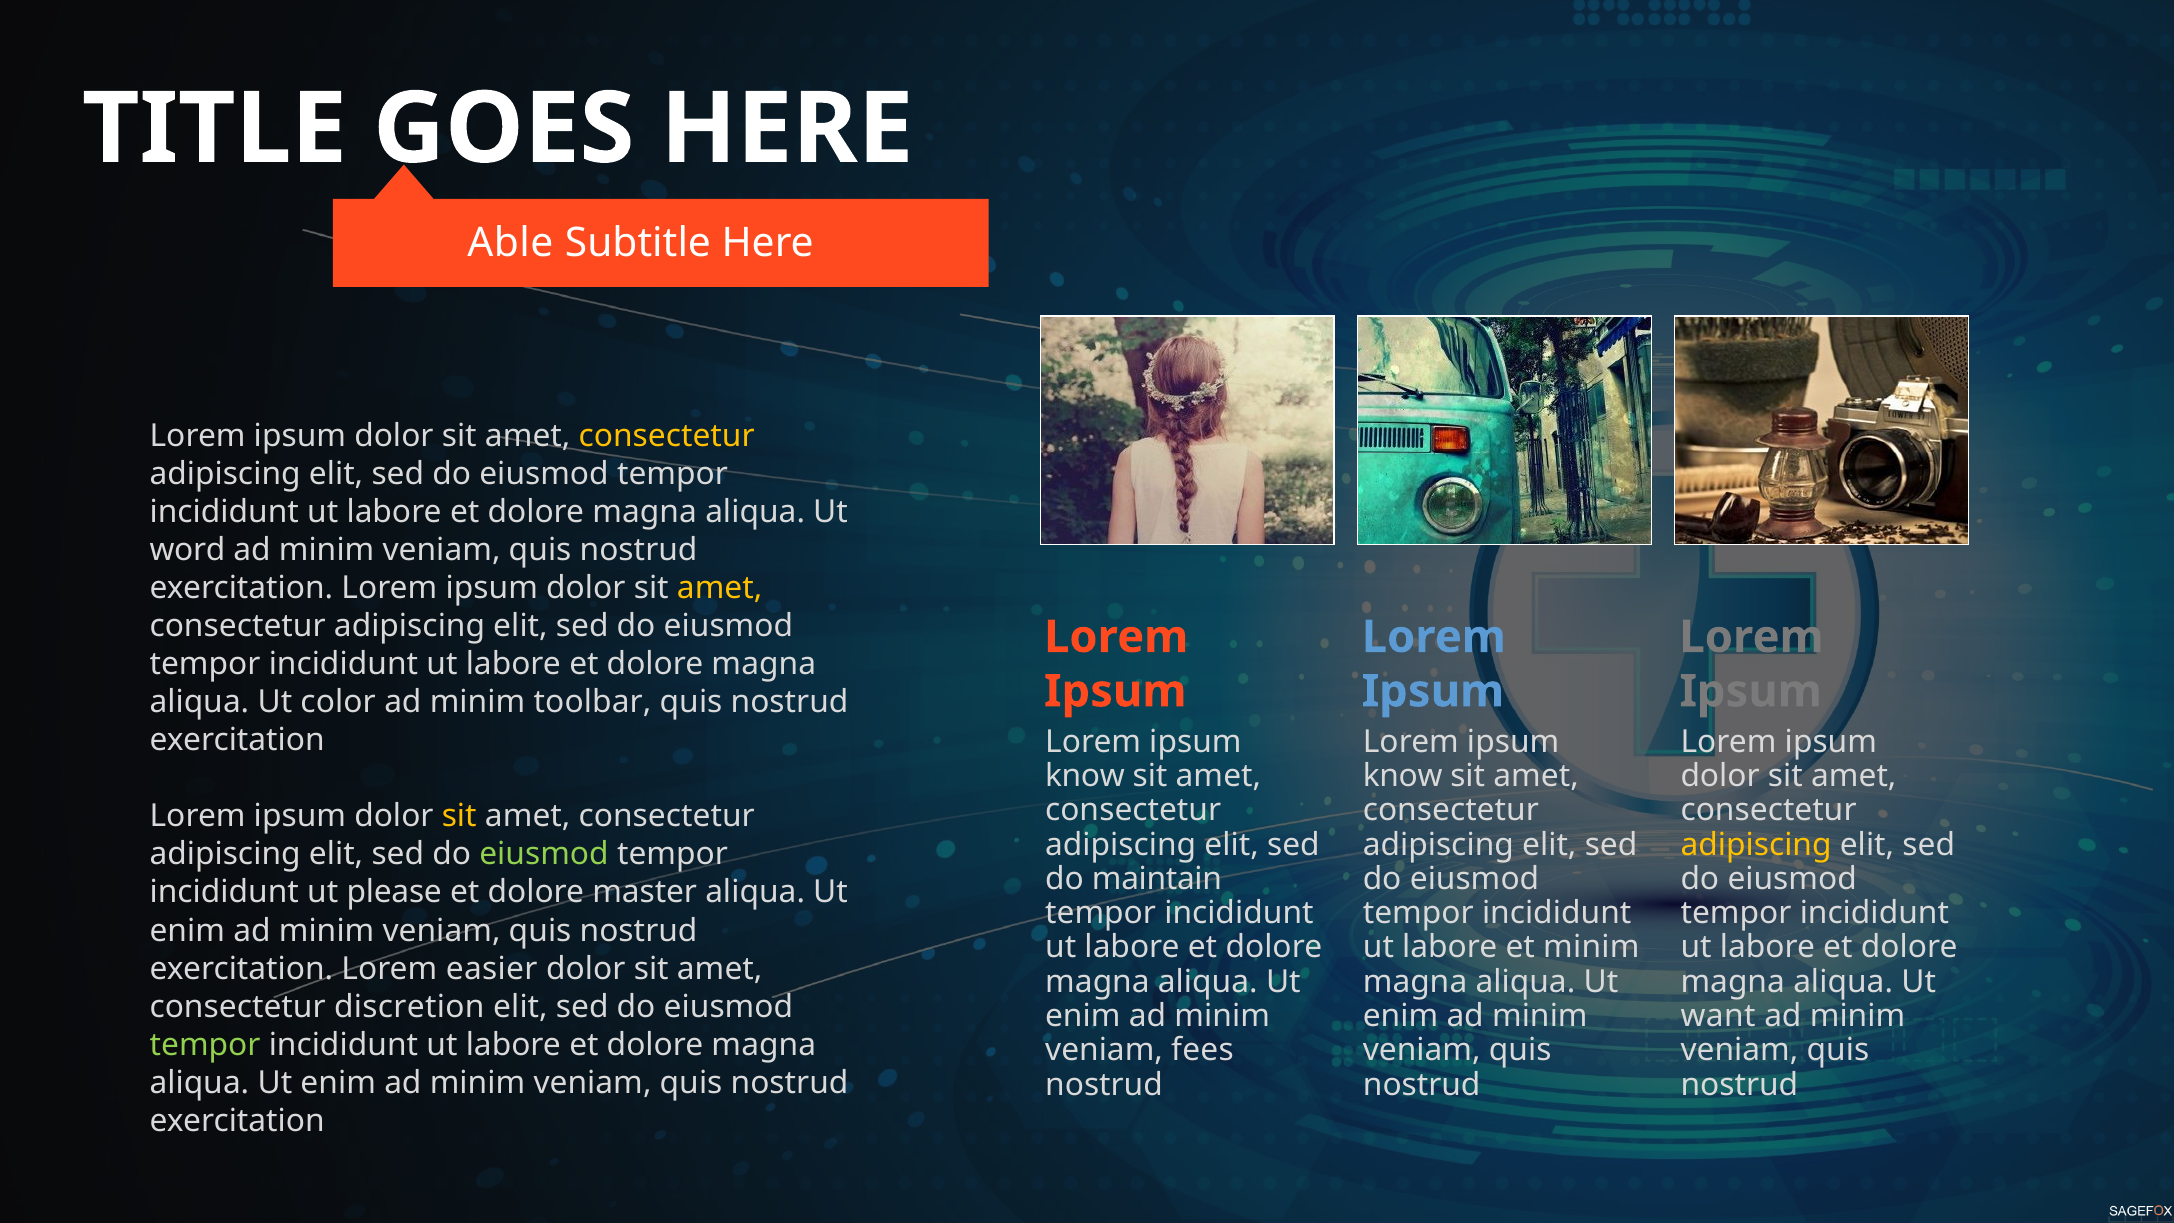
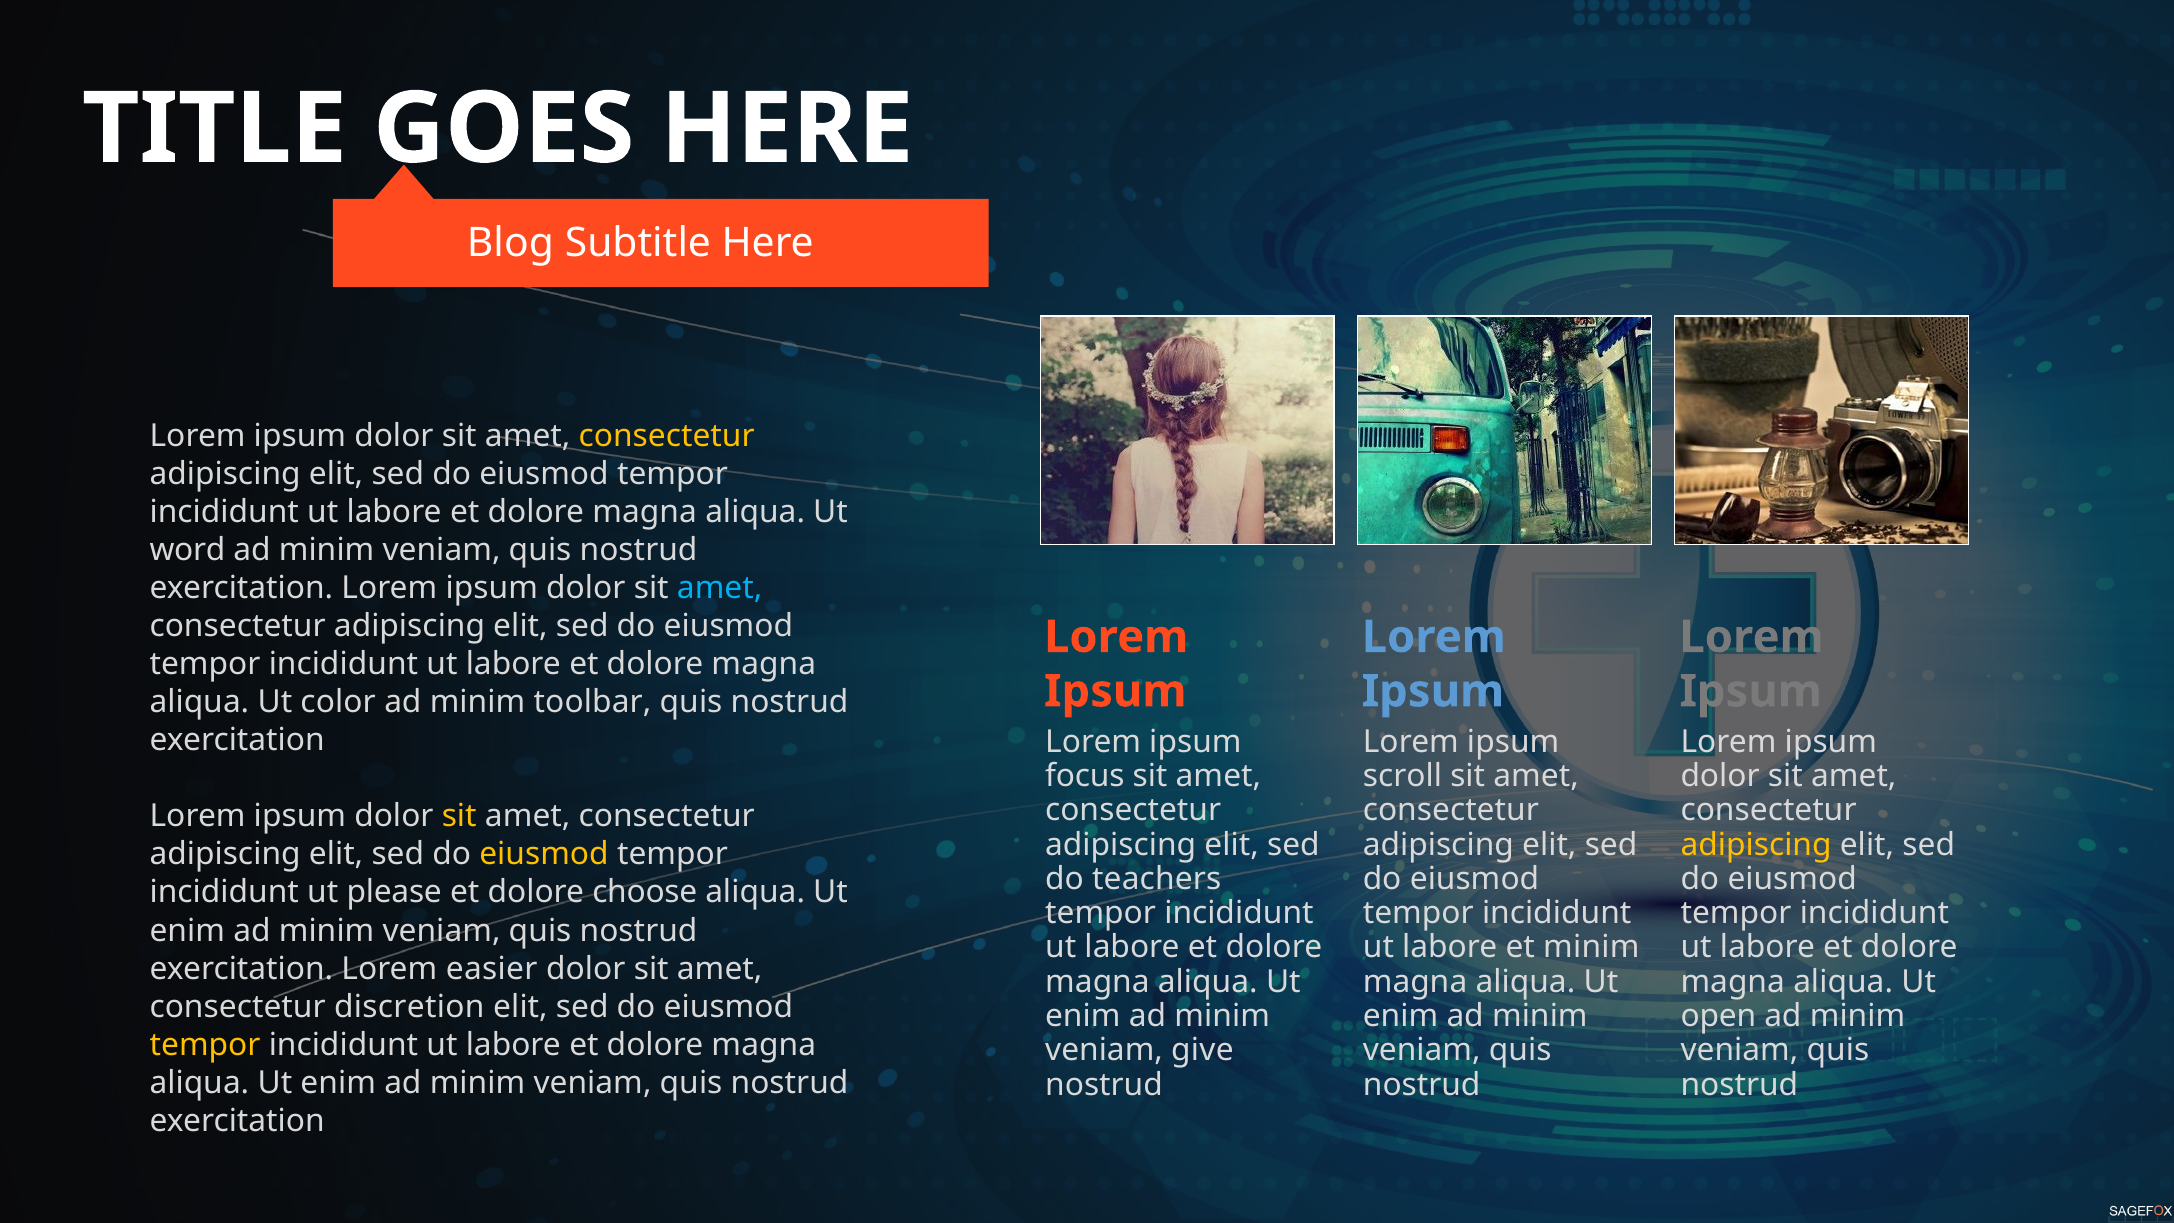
Able: Able -> Blog
amet at (720, 588) colour: yellow -> light blue
know at (1085, 776): know -> focus
know at (1403, 776): know -> scroll
eiusmod at (544, 854) colour: light green -> yellow
maintain: maintain -> teachers
master: master -> choose
want: want -> open
tempor at (205, 1045) colour: light green -> yellow
fees: fees -> give
